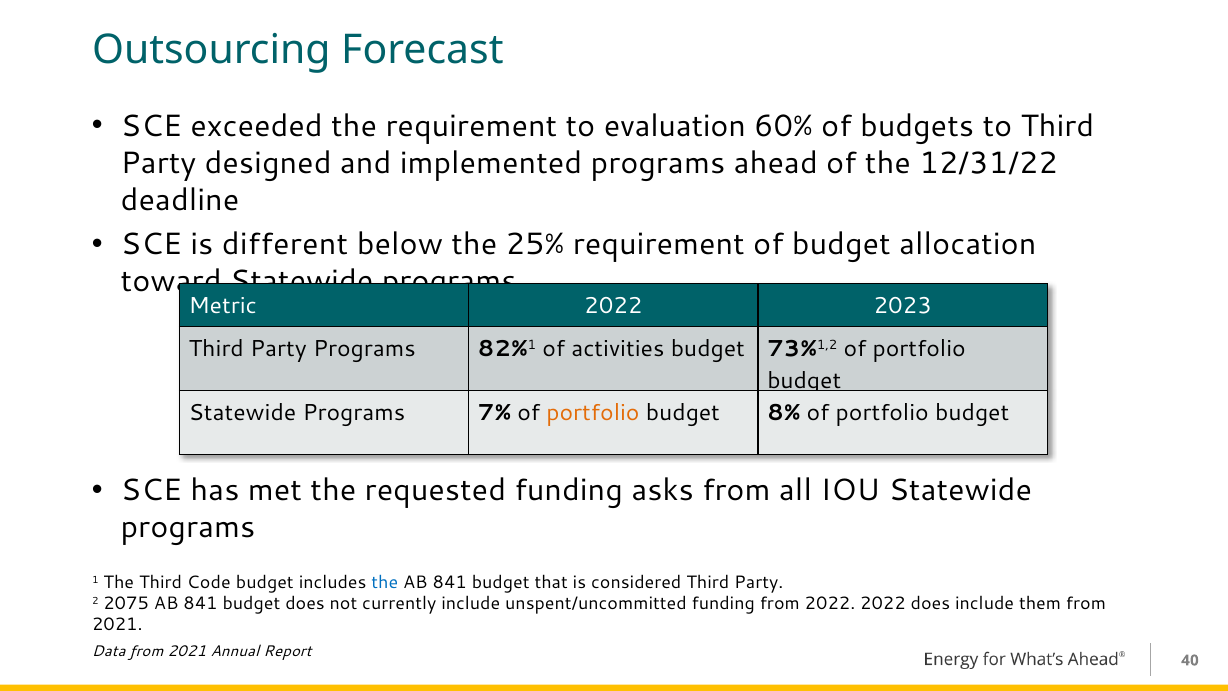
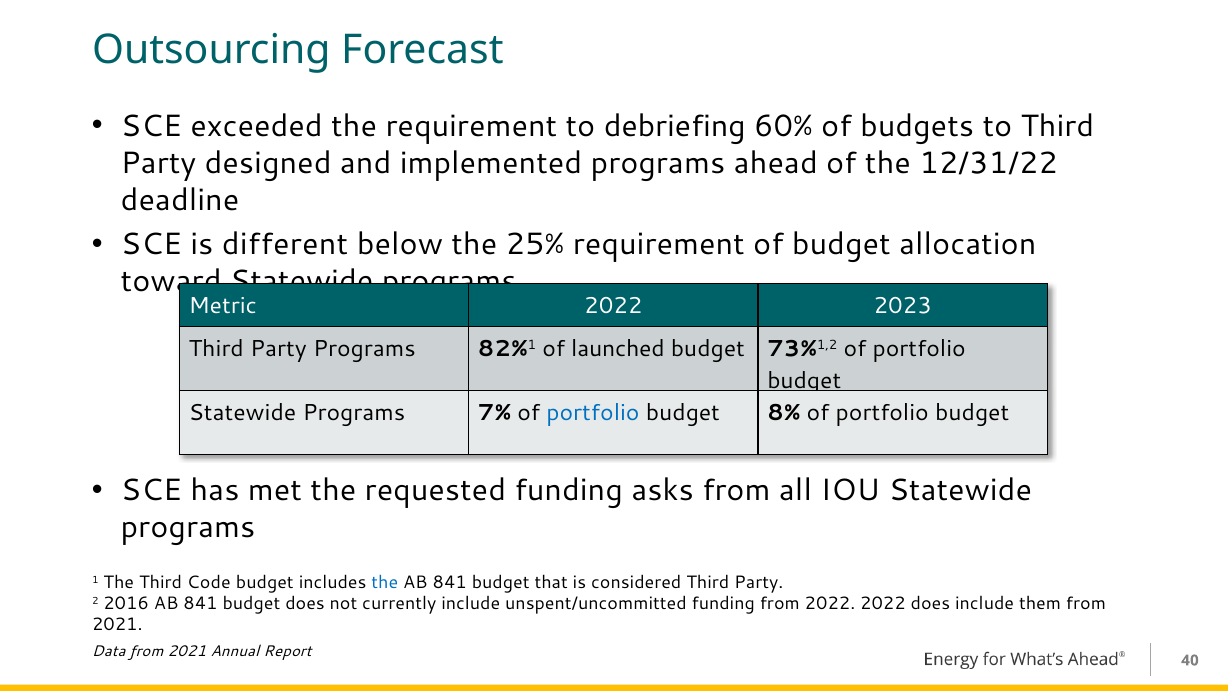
evaluation: evaluation -> debriefing
activities: activities -> launched
portfolio at (593, 413) colour: orange -> blue
2075: 2075 -> 2016
